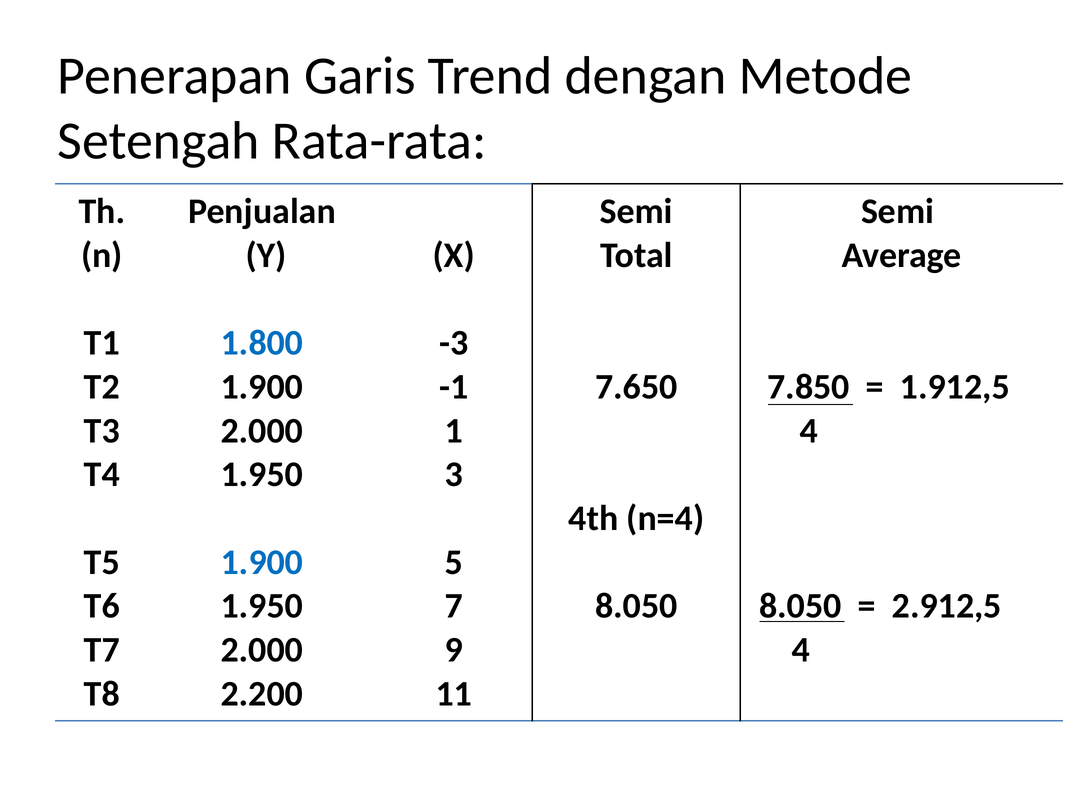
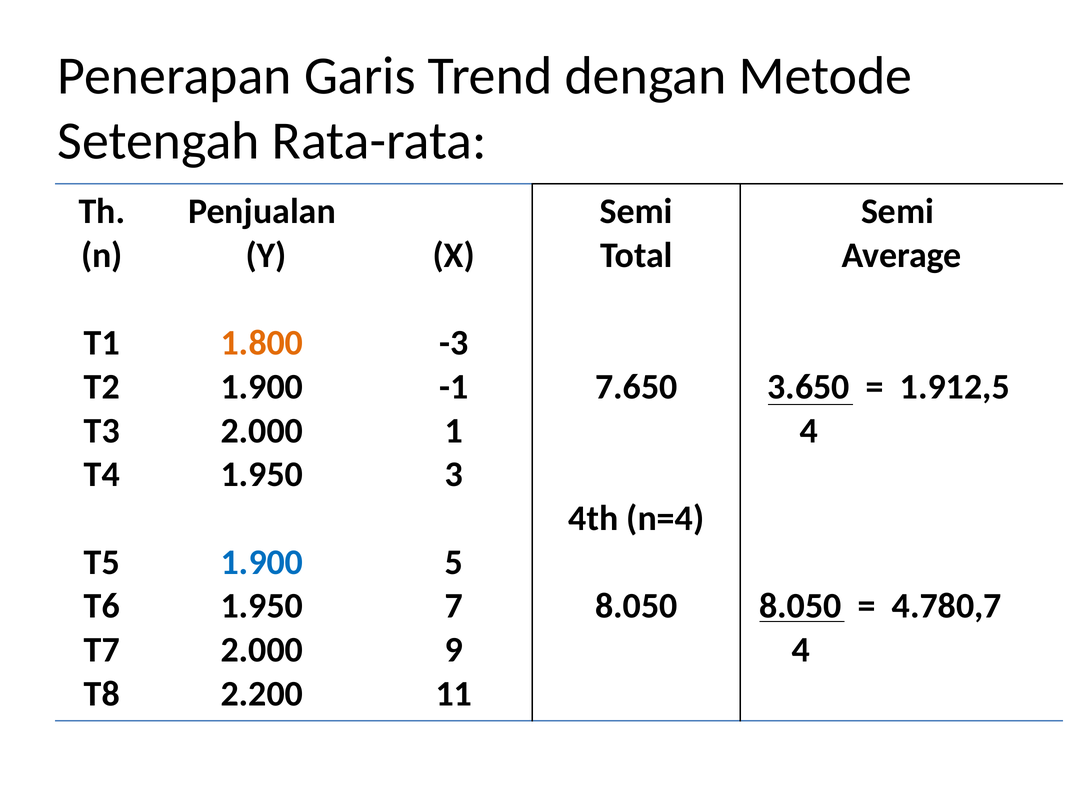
1.800 colour: blue -> orange
7.850: 7.850 -> 3.650
2.912,5: 2.912,5 -> 4.780,7
